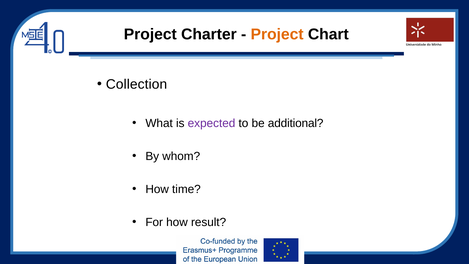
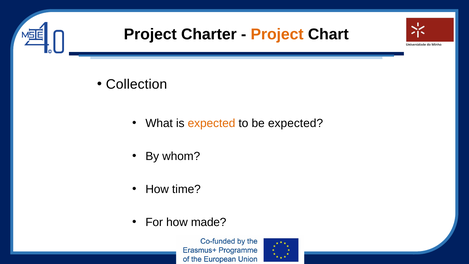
expected at (212, 123) colour: purple -> orange
be additional: additional -> expected
result: result -> made
